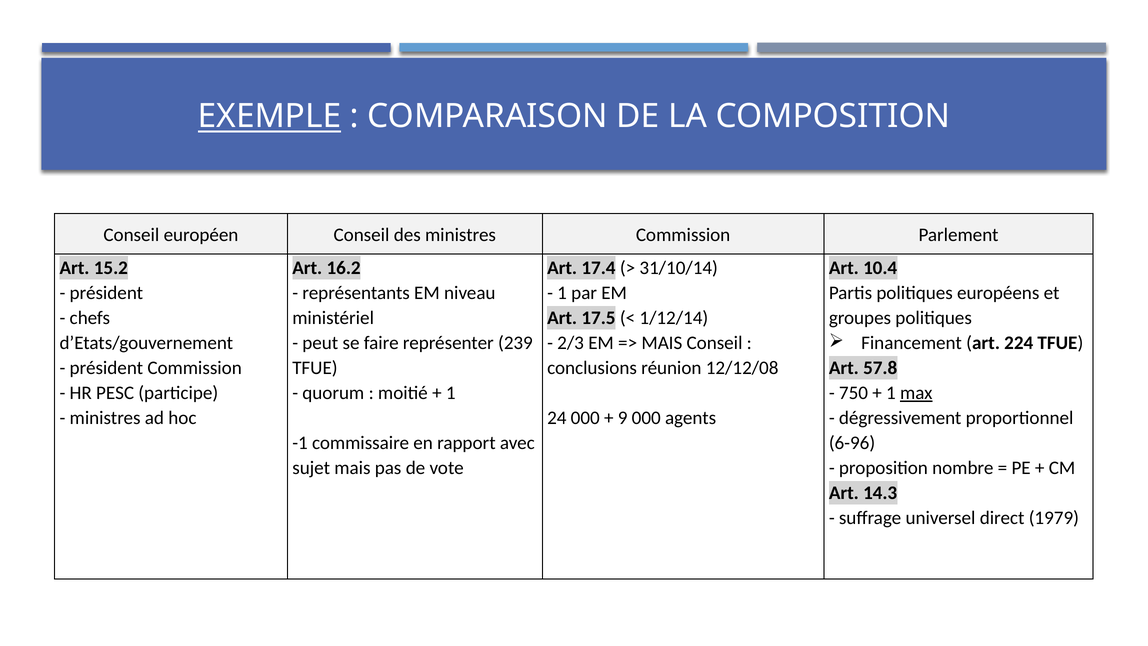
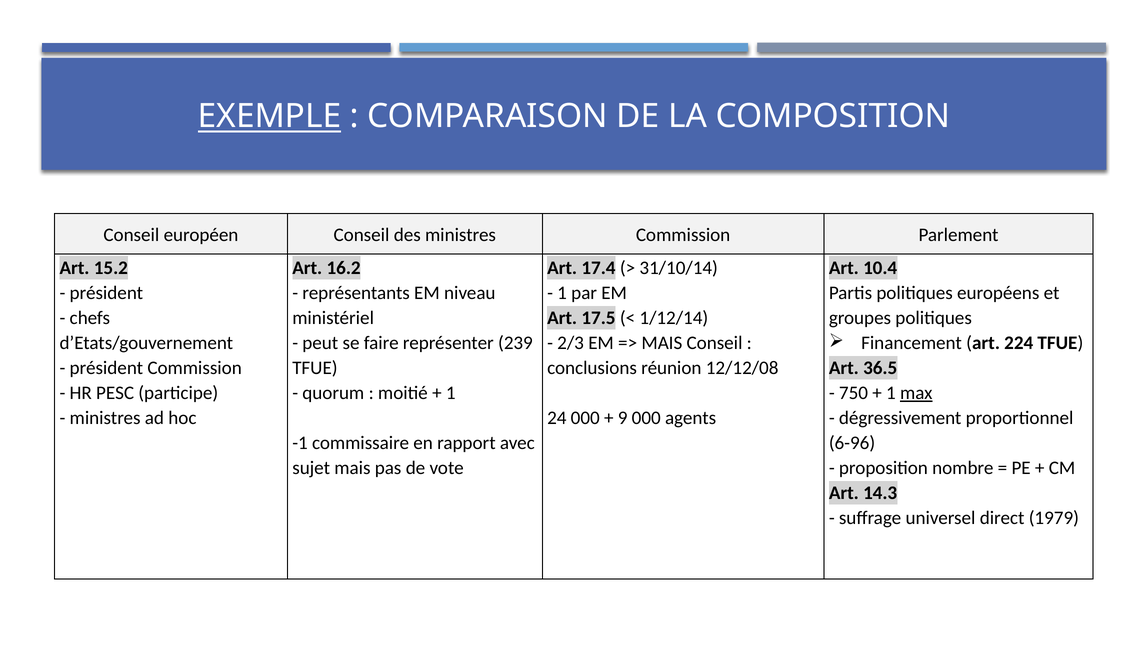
57.8: 57.8 -> 36.5
